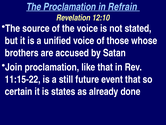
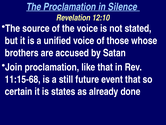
Refrain: Refrain -> Silence
11:15-22: 11:15-22 -> 11:15-68
